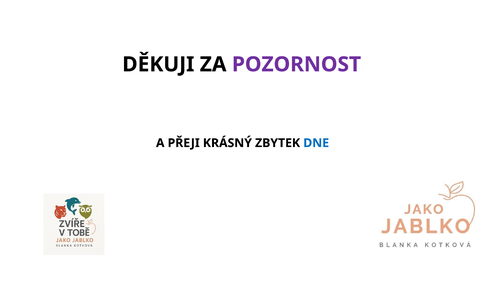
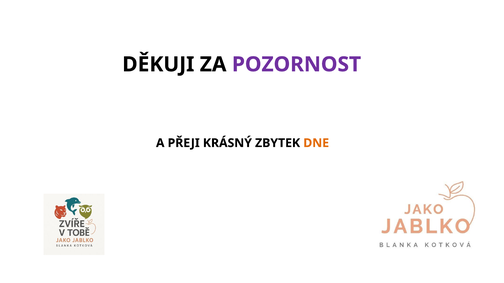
DNE colour: blue -> orange
